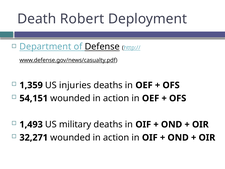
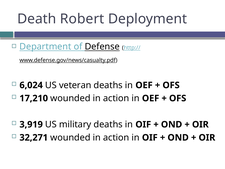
1,359: 1,359 -> 6,024
injuries: injuries -> veteran
54,151: 54,151 -> 17,210
1,493: 1,493 -> 3,919
